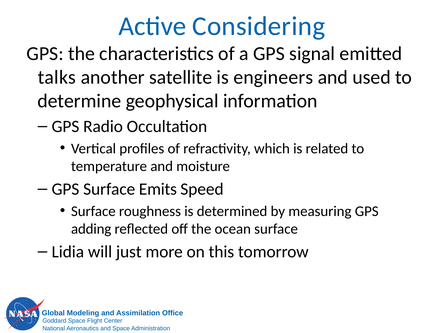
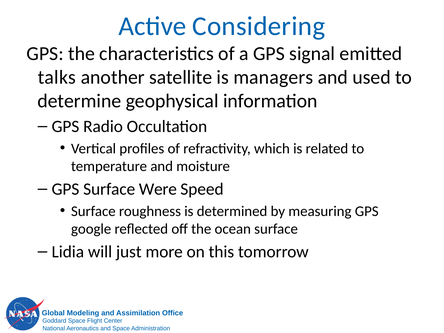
engineers: engineers -> managers
Emits: Emits -> Were
adding: adding -> google
